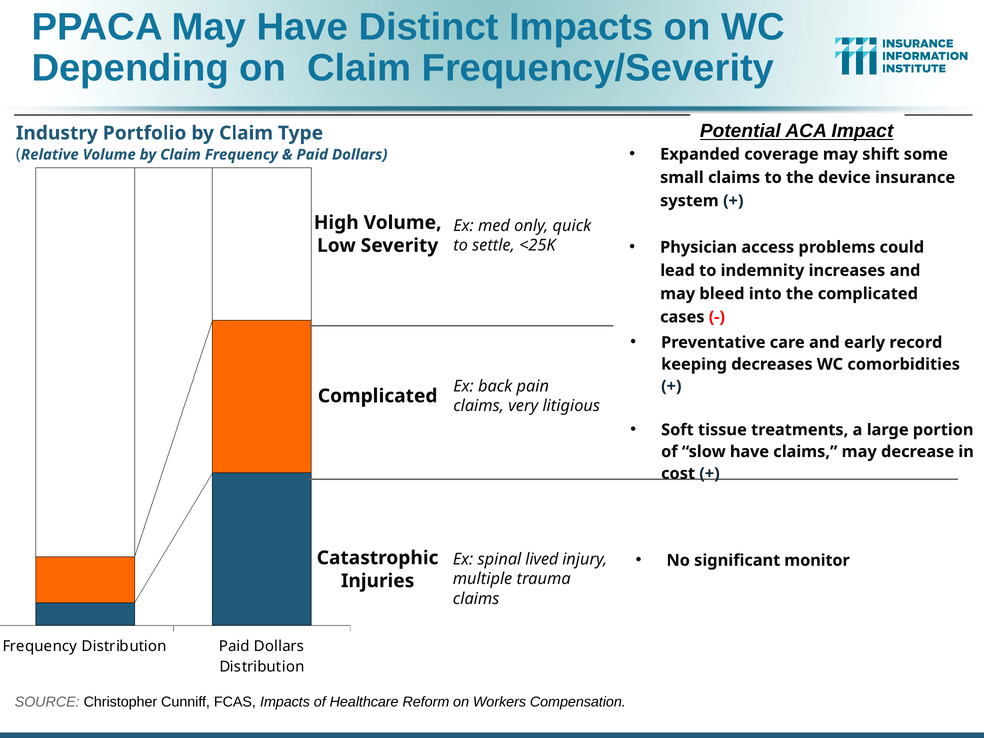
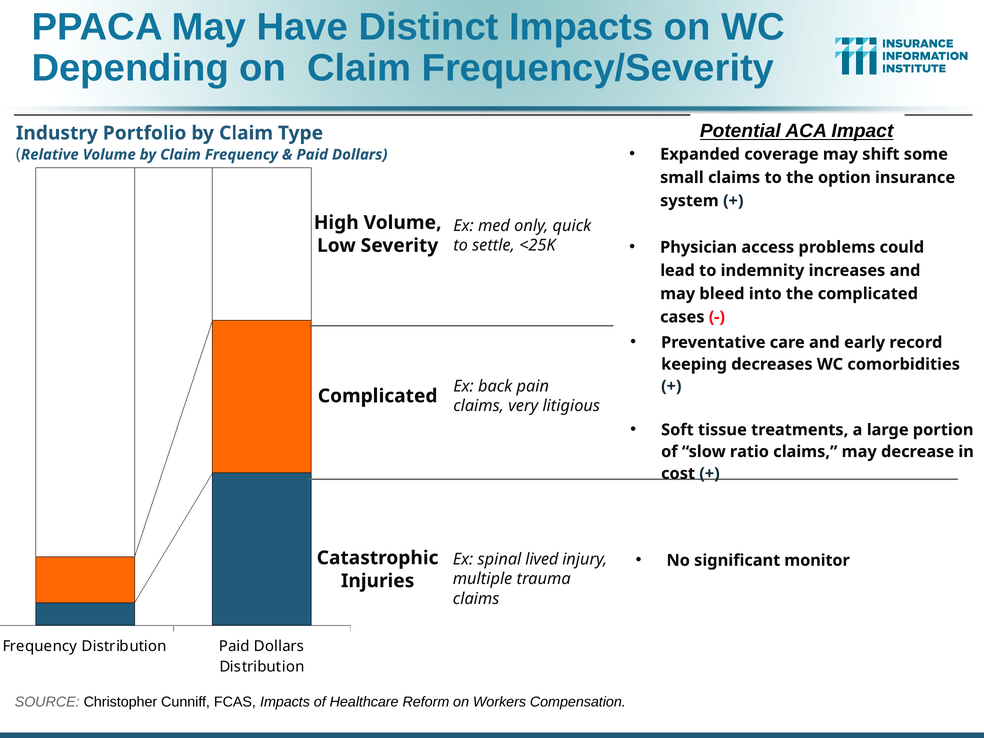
device: device -> option
slow have: have -> ratio
